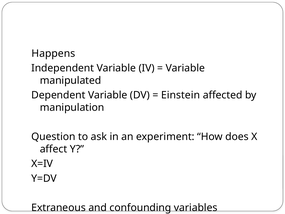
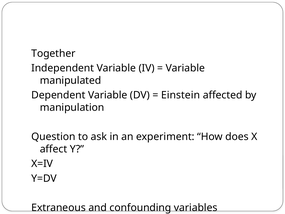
Happens: Happens -> Together
